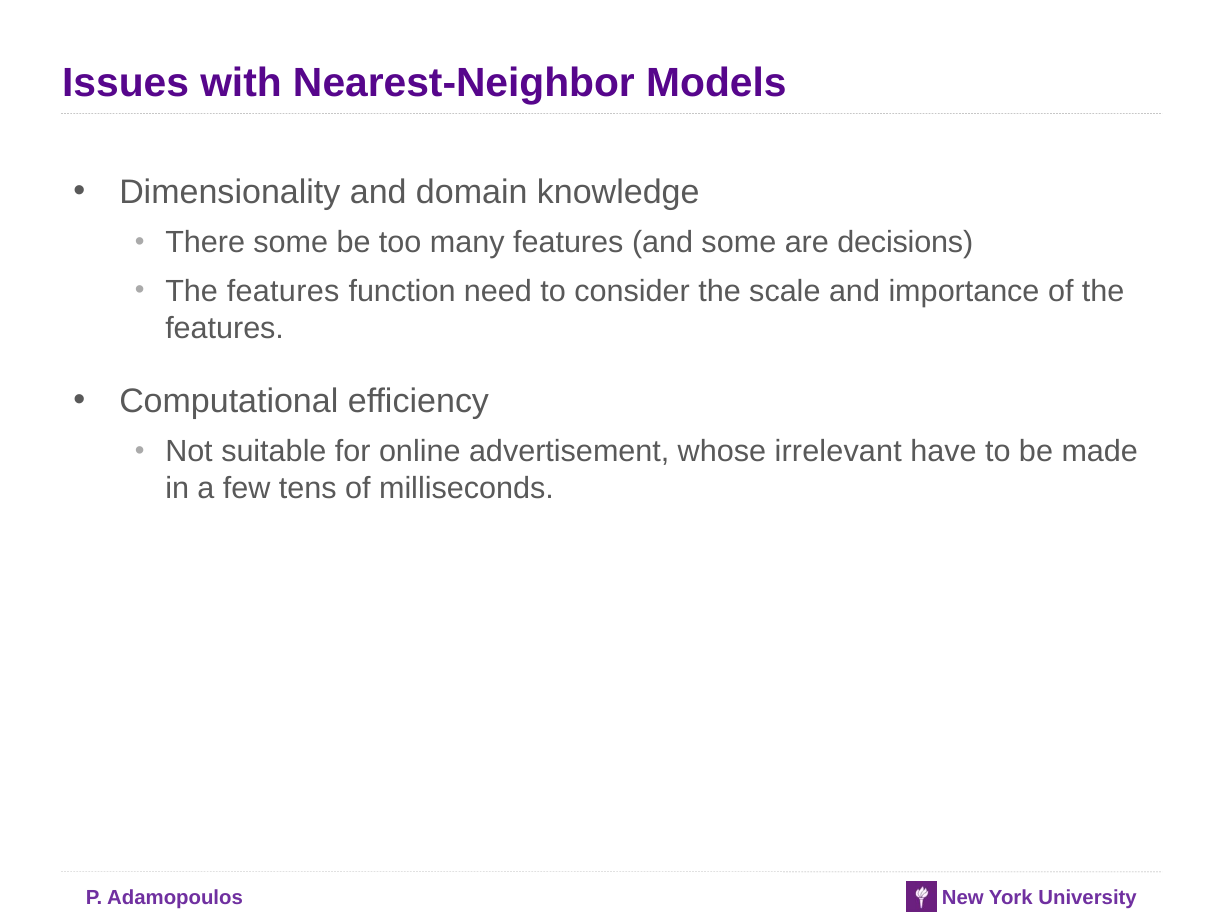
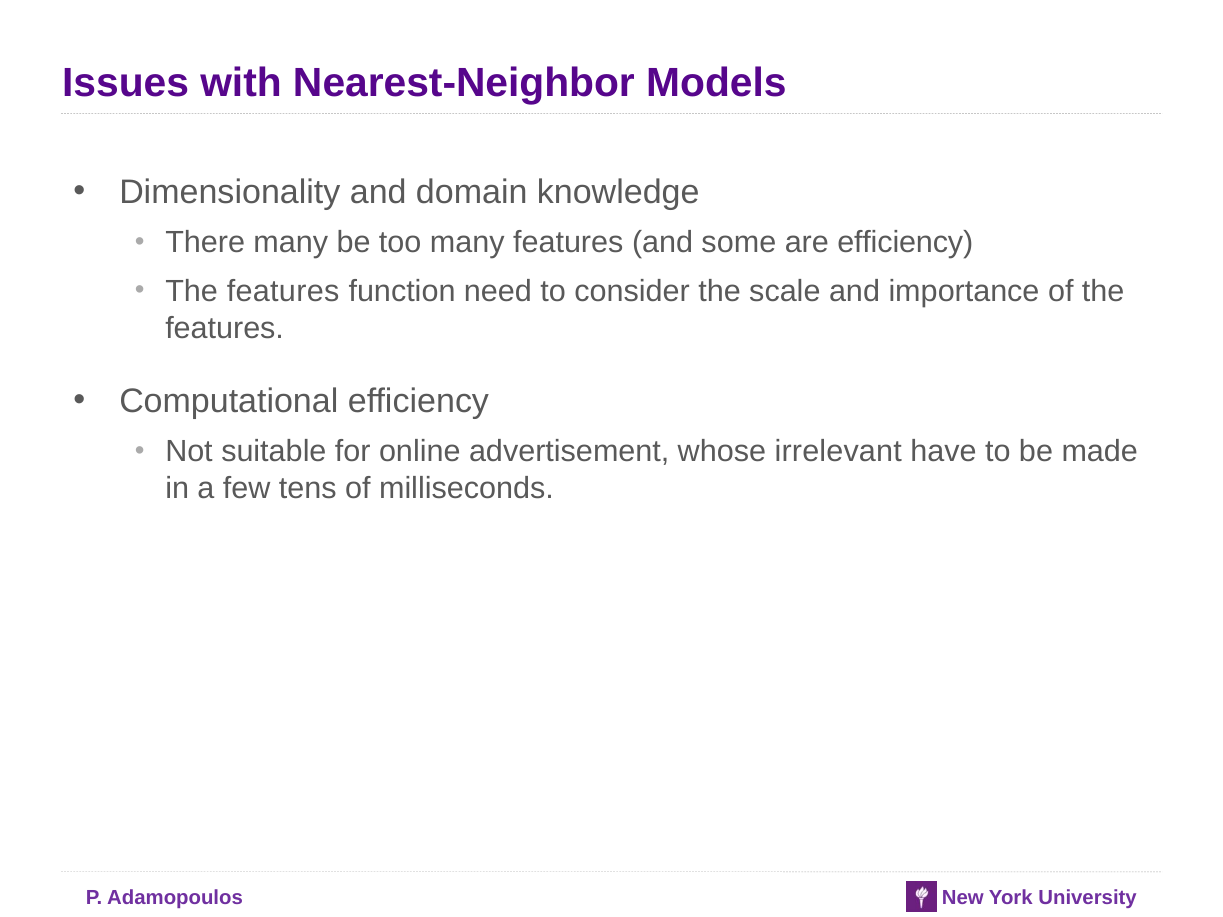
There some: some -> many
are decisions: decisions -> efficiency
